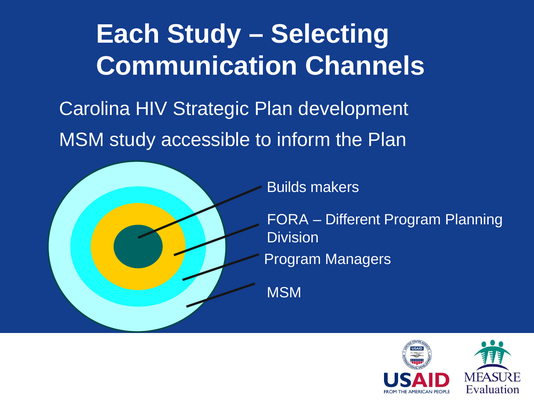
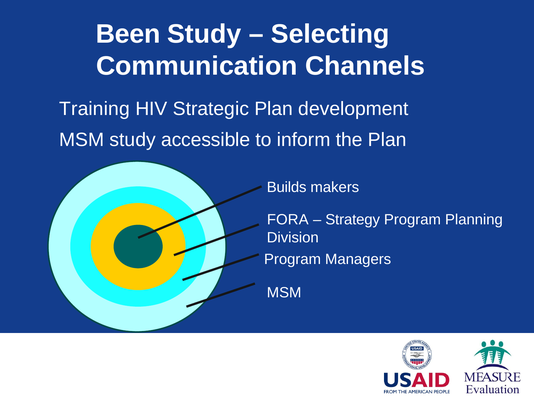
Each: Each -> Been
Carolina: Carolina -> Training
Different: Different -> Strategy
